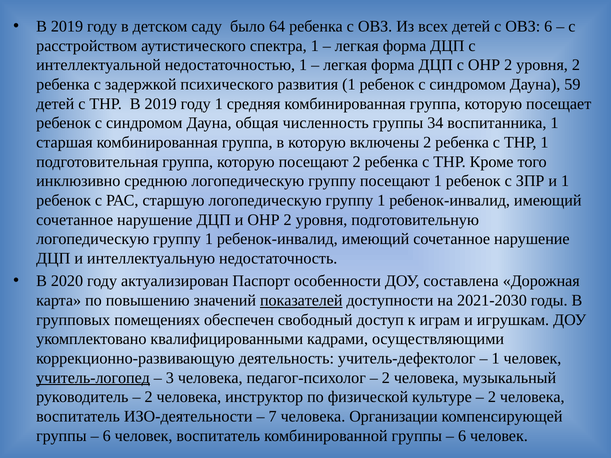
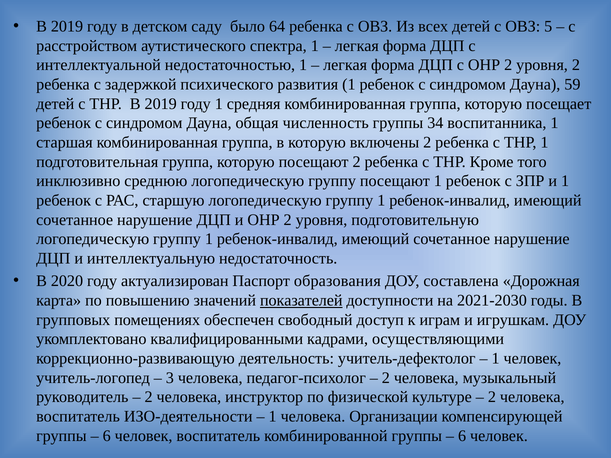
ОВЗ 6: 6 -> 5
особенности: особенности -> образования
учитель-логопед underline: present -> none
7 at (273, 417): 7 -> 1
